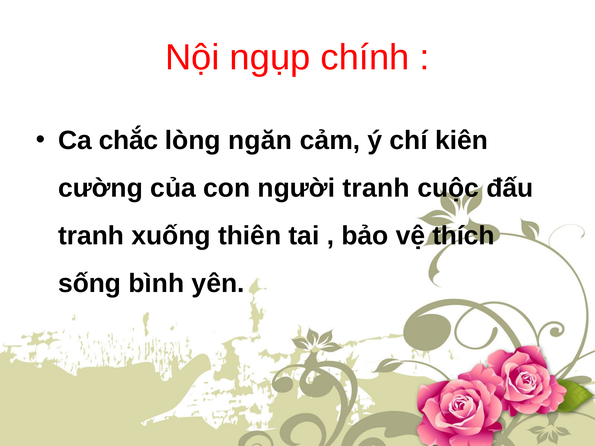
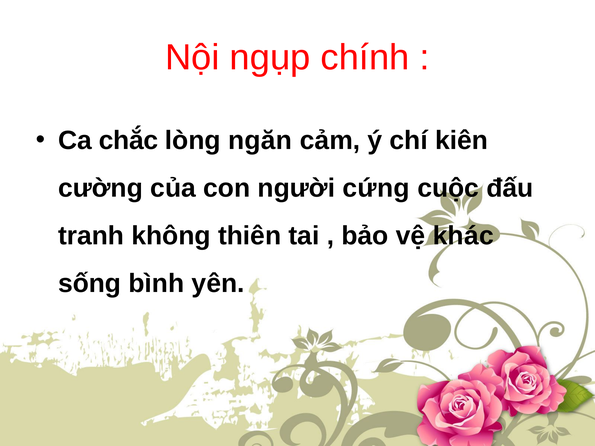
người tranh: tranh -> cứng
xuống: xuống -> không
thích: thích -> khác
